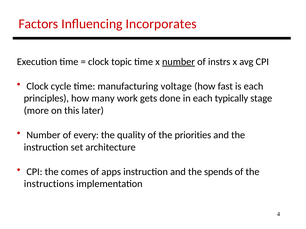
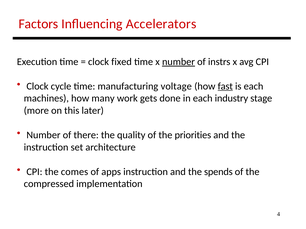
Incorporates: Incorporates -> Accelerators
topic: topic -> fixed
fast underline: none -> present
principles: principles -> machines
typically: typically -> industry
every: every -> there
instructions: instructions -> compressed
